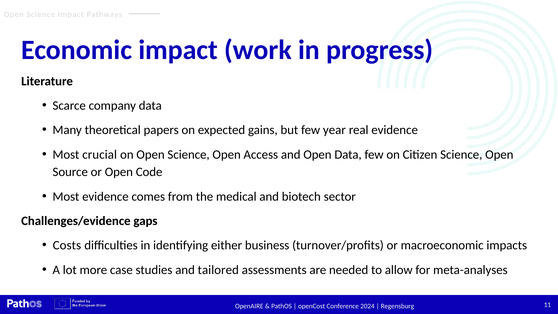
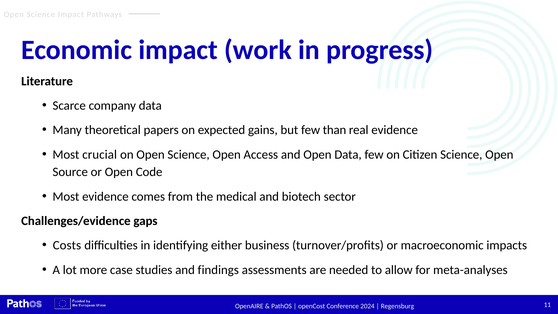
year: year -> than
tailored: tailored -> findings
